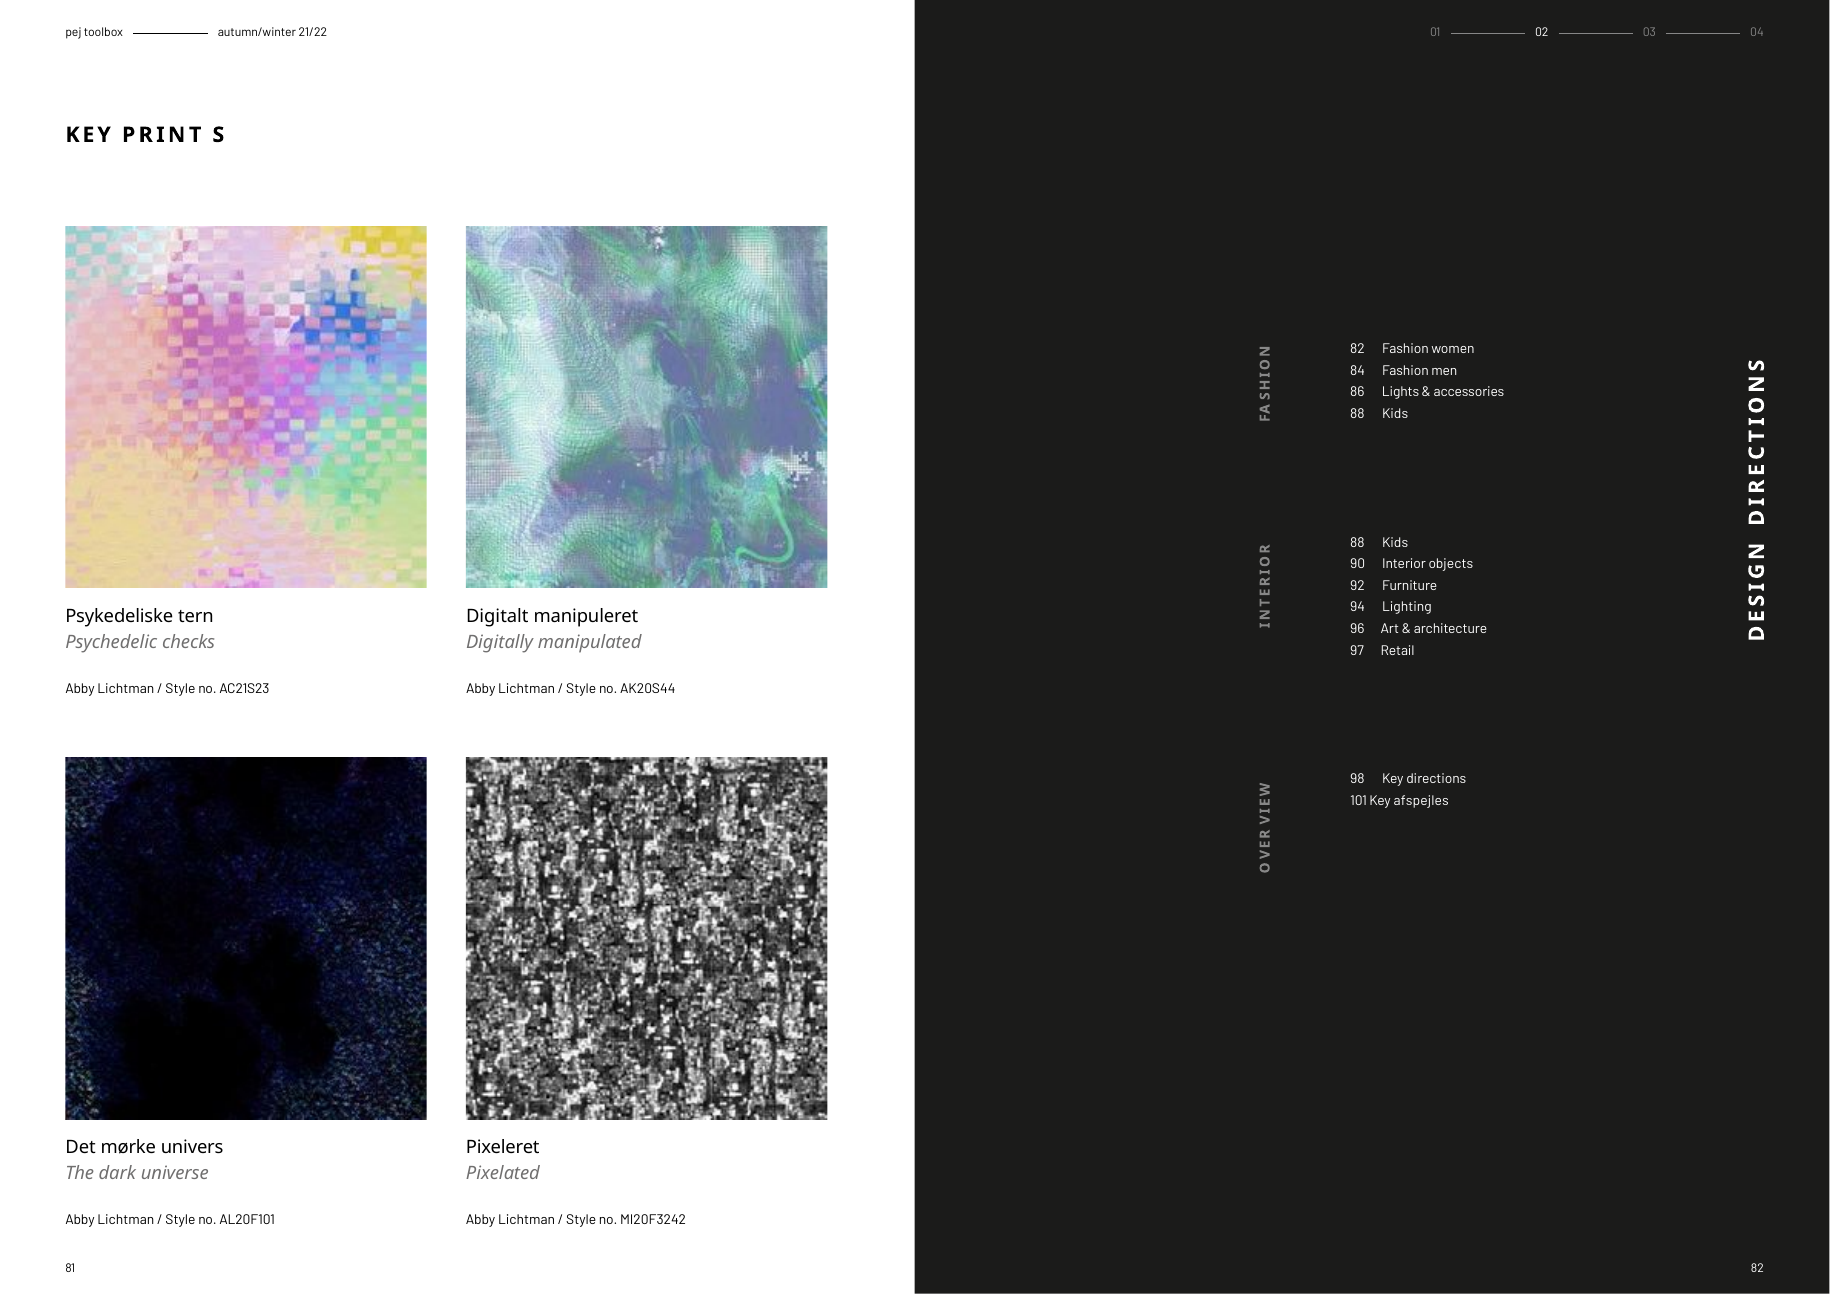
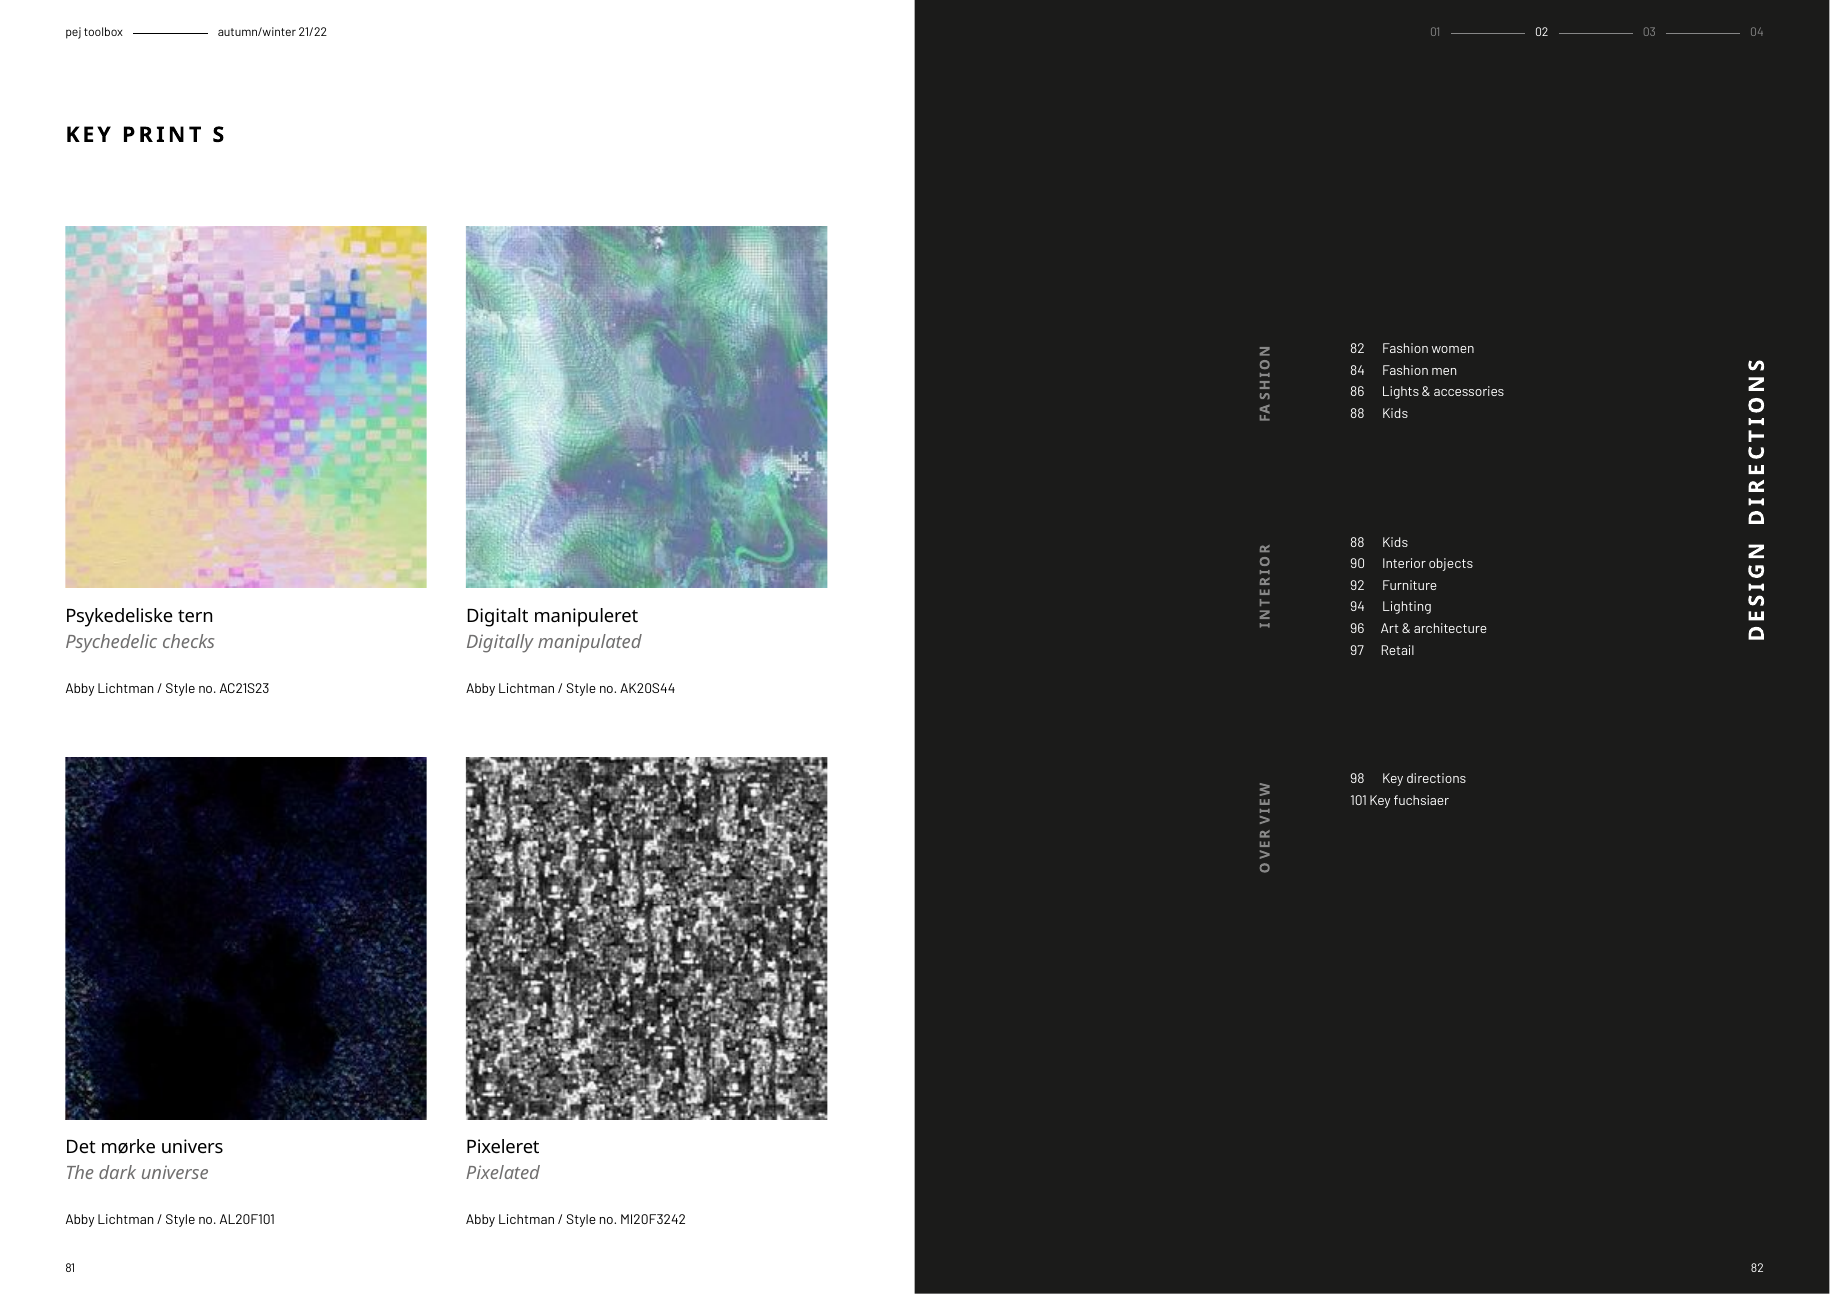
afspejles: afspejles -> fuchsiaer
